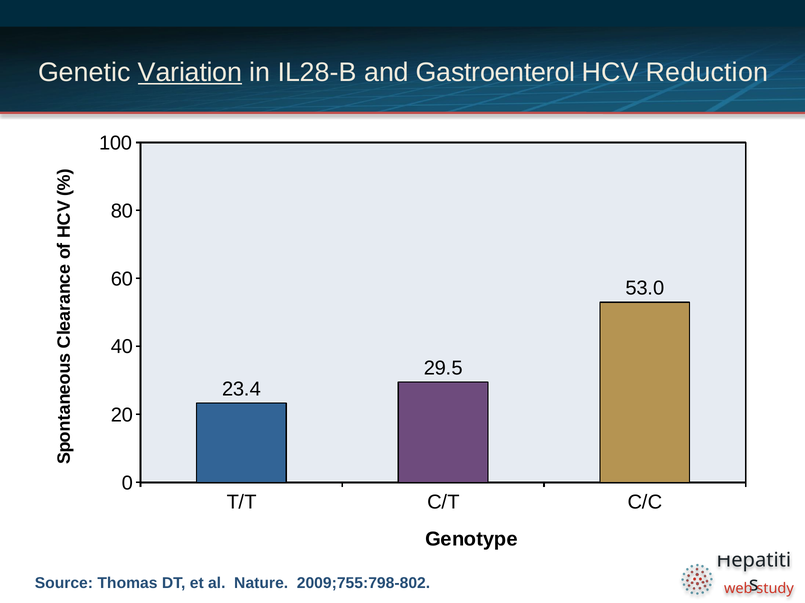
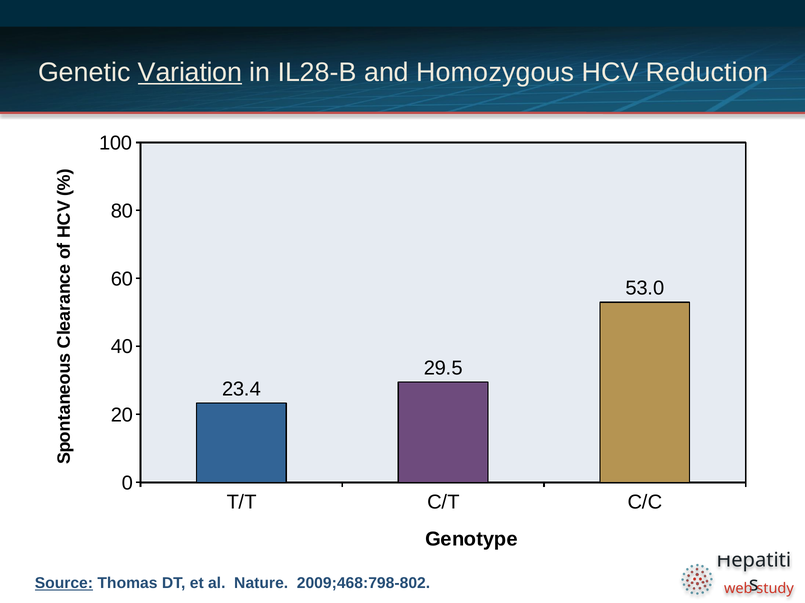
Gastroenterol: Gastroenterol -> Homozygous
Source underline: none -> present
2009;755:798-802: 2009;755:798-802 -> 2009;468:798-802
